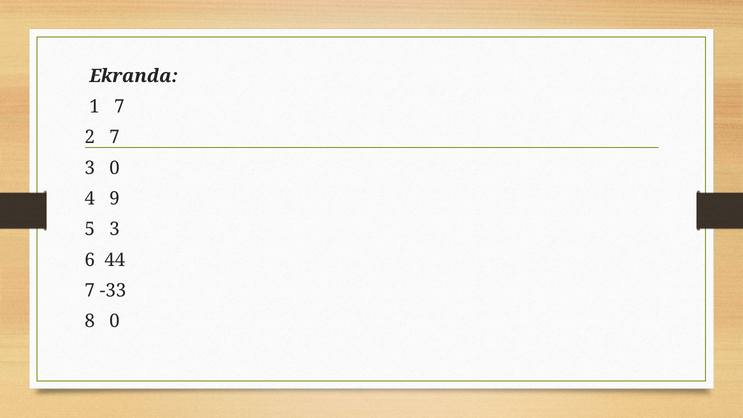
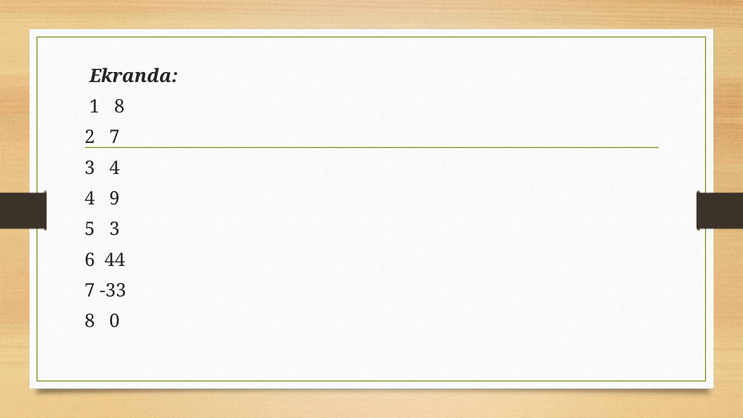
1 7: 7 -> 8
3 0: 0 -> 4
